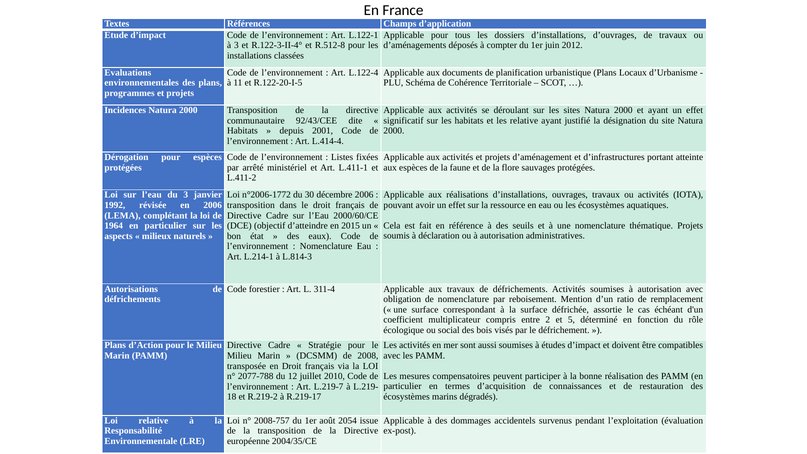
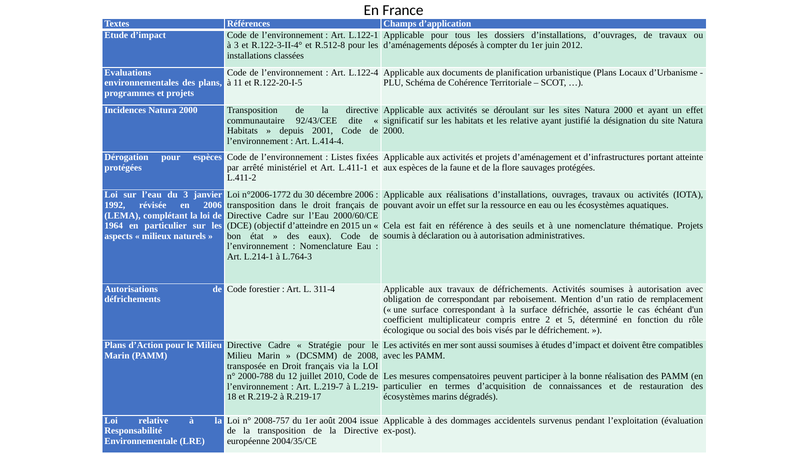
L.814-3: L.814-3 -> L.764-3
de nomenclature: nomenclature -> correspondant
2077-788: 2077-788 -> 2000-788
2054: 2054 -> 2004
